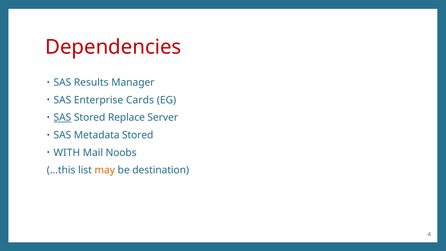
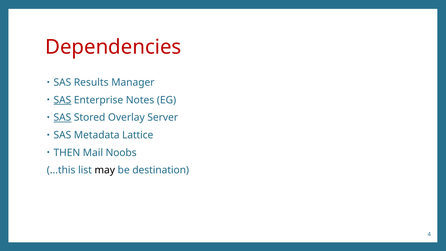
SAS at (62, 100) underline: none -> present
Cards: Cards -> Notes
Replace: Replace -> Overlay
Metadata Stored: Stored -> Lattice
WITH: WITH -> THEN
may colour: orange -> black
